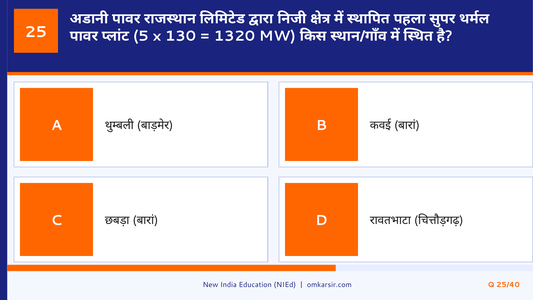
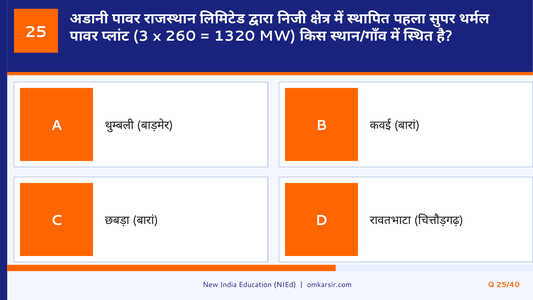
5: 5 -> 3
130: 130 -> 260
